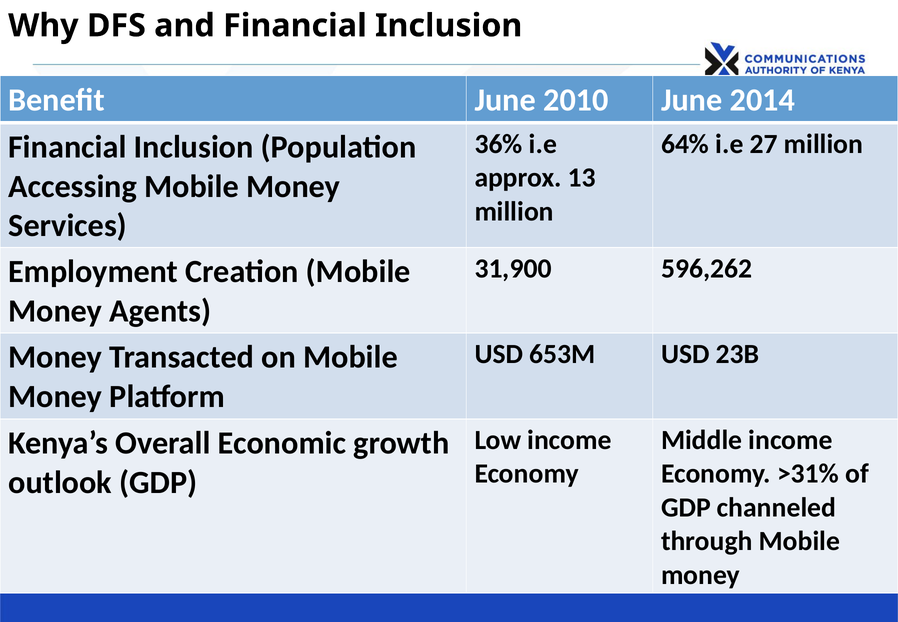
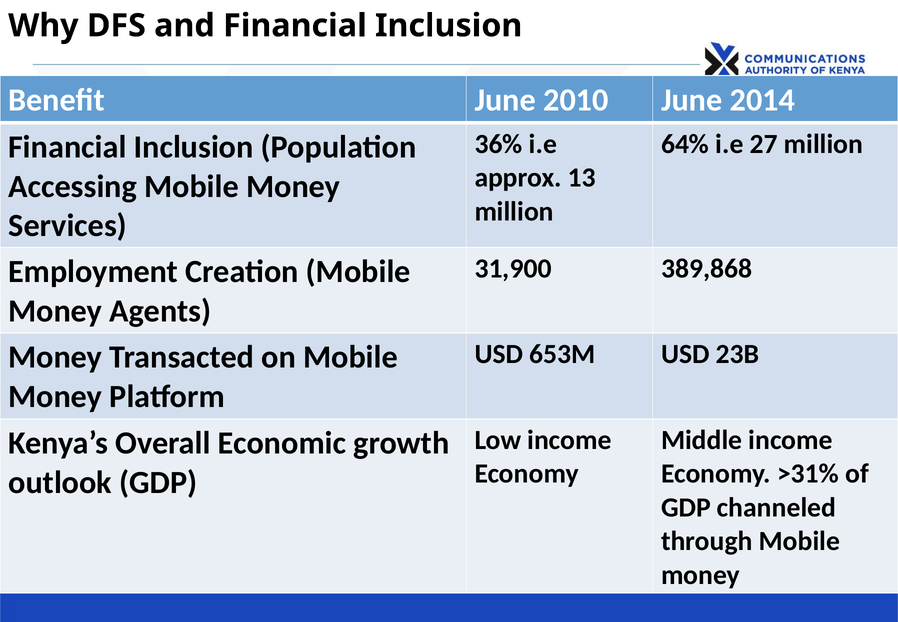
596,262: 596,262 -> 389,868
